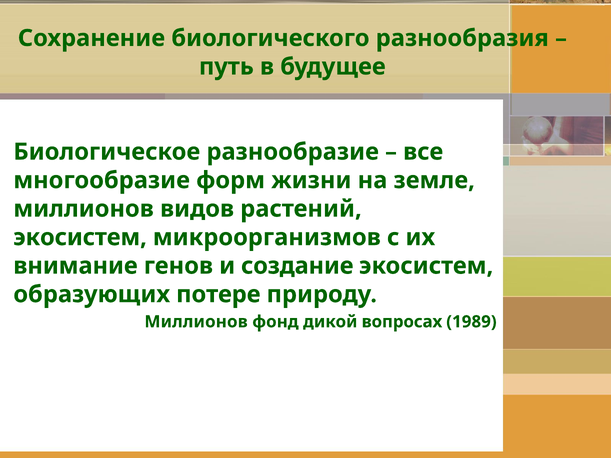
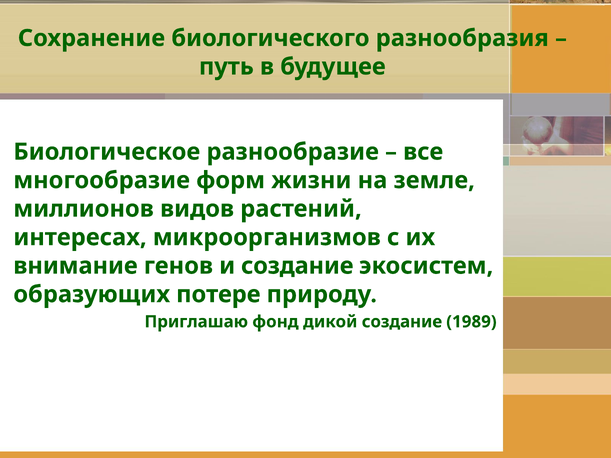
экосистем at (80, 237): экосистем -> интересах
Миллионов at (196, 322): Миллионов -> Приглашаю
дикой вопросах: вопросах -> создание
